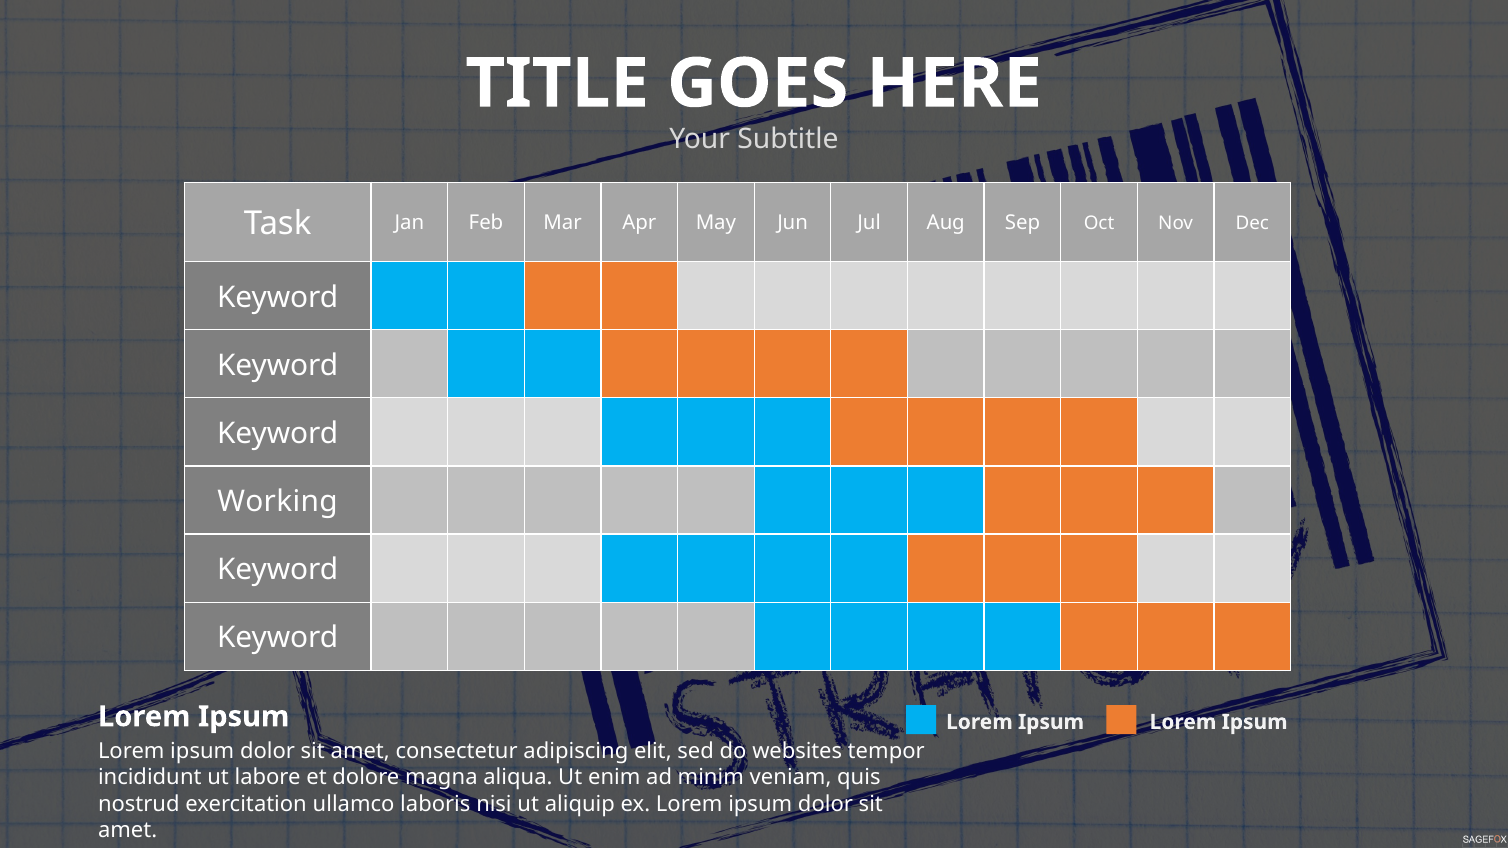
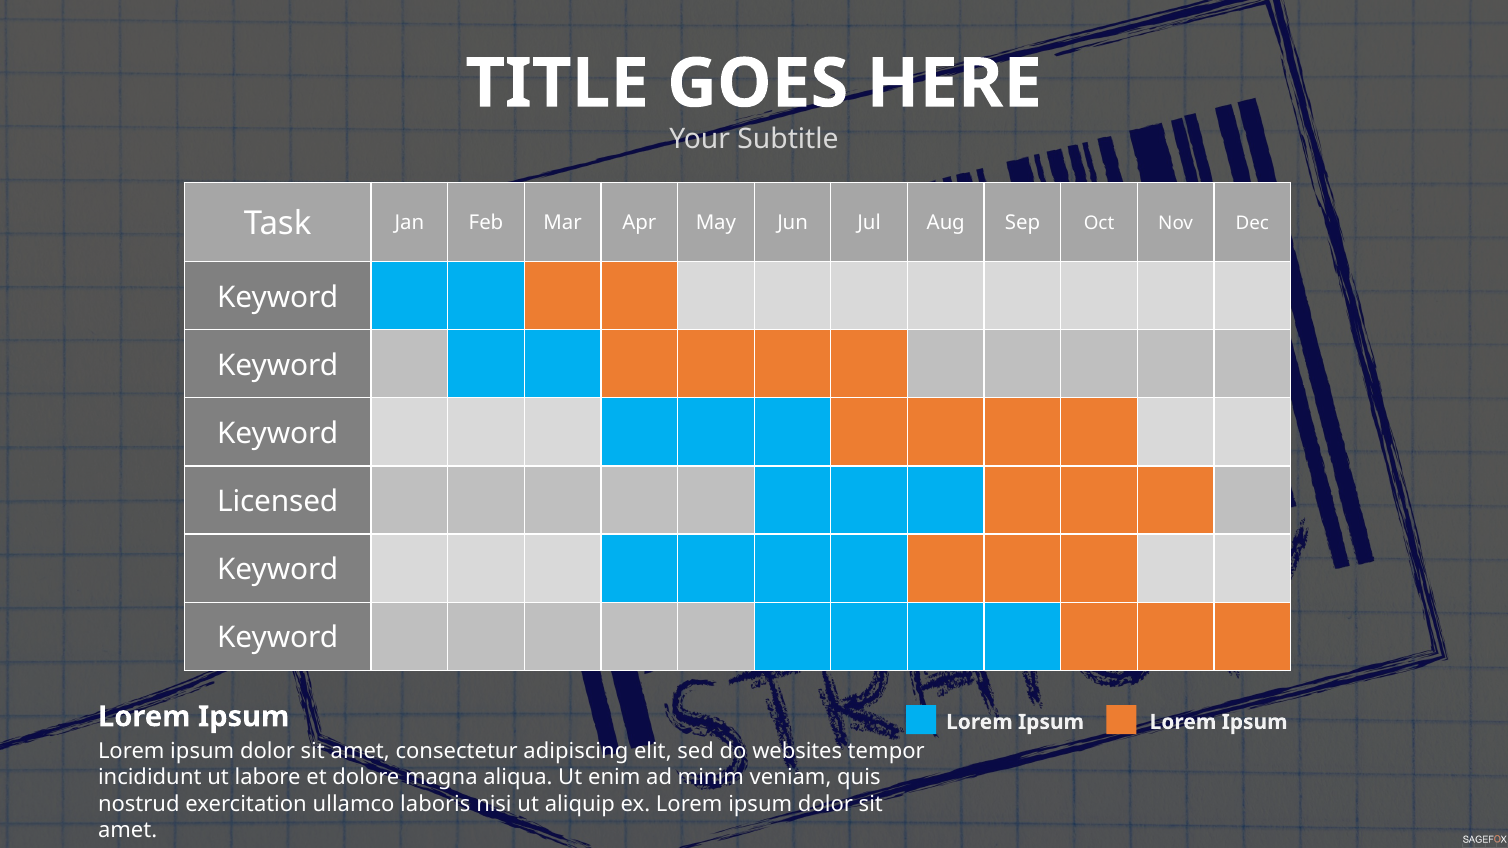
Working: Working -> Licensed
